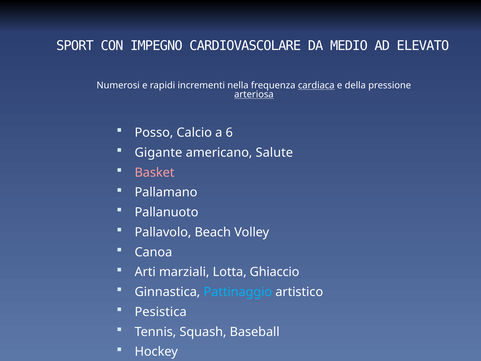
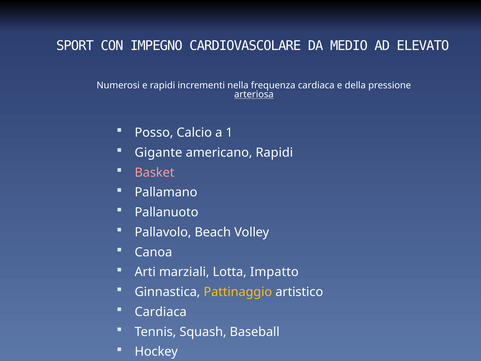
cardiaca at (316, 85) underline: present -> none
6: 6 -> 1
americano Salute: Salute -> Rapidi
Ghiaccio: Ghiaccio -> Impatto
Pattinaggio colour: light blue -> yellow
Pesistica at (161, 312): Pesistica -> Cardiaca
